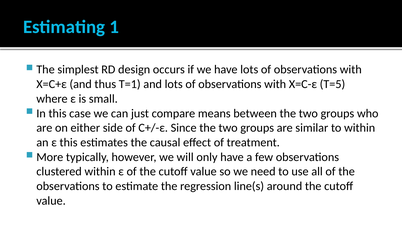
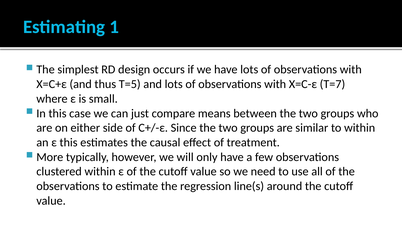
T=1: T=1 -> T=5
T=5: T=5 -> T=7
